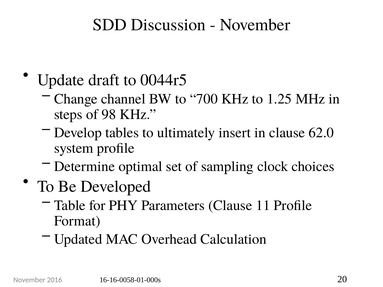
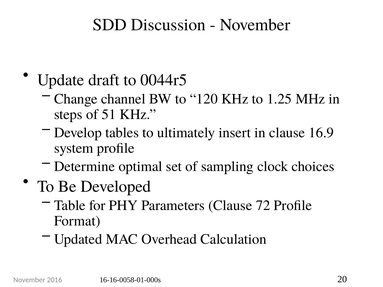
700: 700 -> 120
98: 98 -> 51
62.0: 62.0 -> 16.9
11: 11 -> 72
